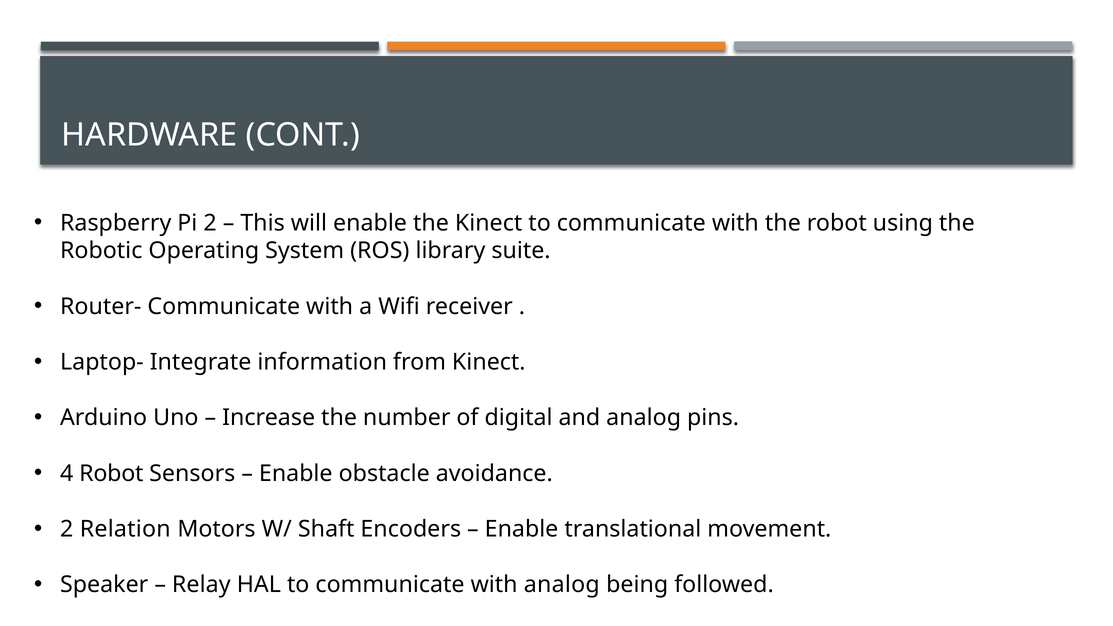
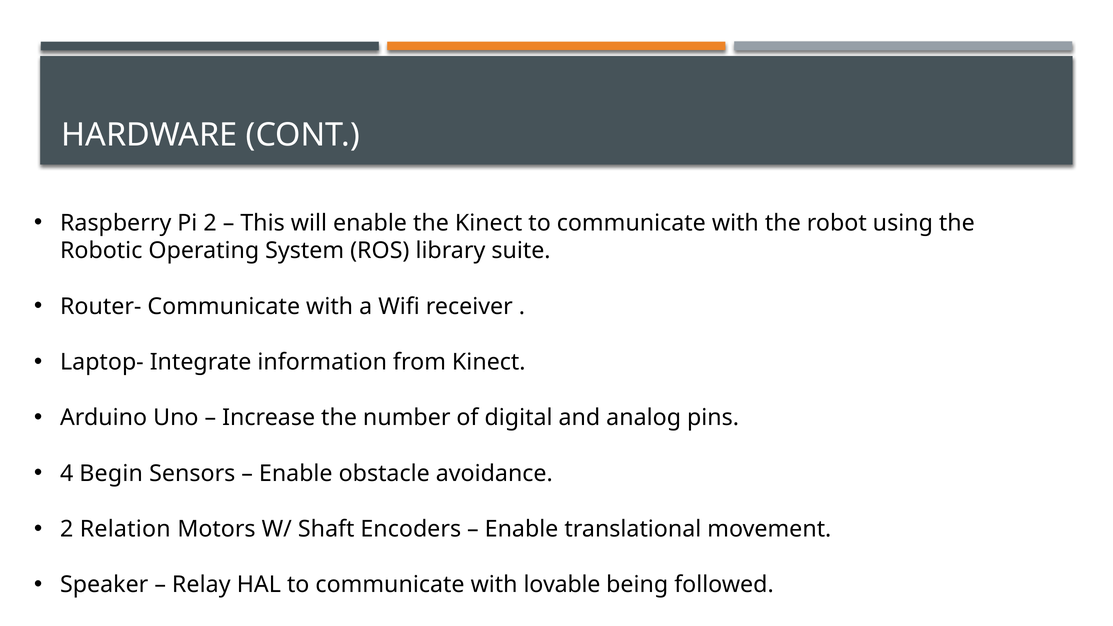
4 Robot: Robot -> Begin
with analog: analog -> lovable
